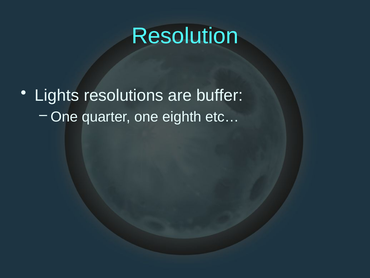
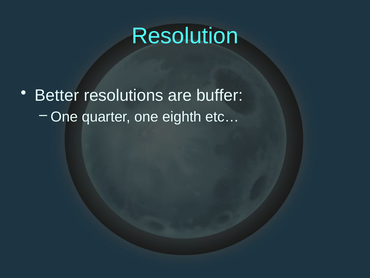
Lights: Lights -> Better
